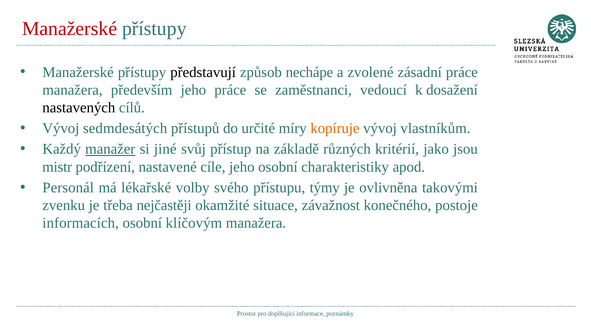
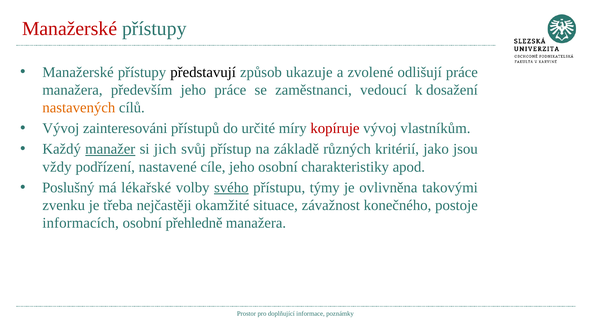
nechápe: nechápe -> ukazuje
zásadní: zásadní -> odlišují
nastavených colour: black -> orange
sedmdesátých: sedmdesátých -> zainteresováni
kopíruje colour: orange -> red
jiné: jiné -> jich
mistr: mistr -> vždy
Personál: Personál -> Poslušný
svého underline: none -> present
klíčovým: klíčovým -> přehledně
